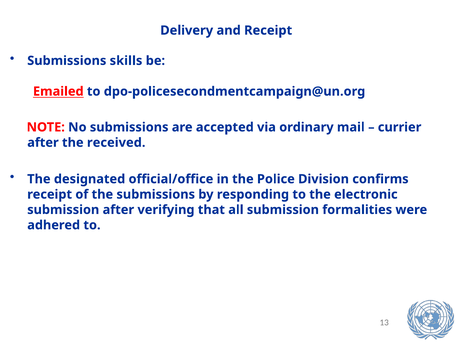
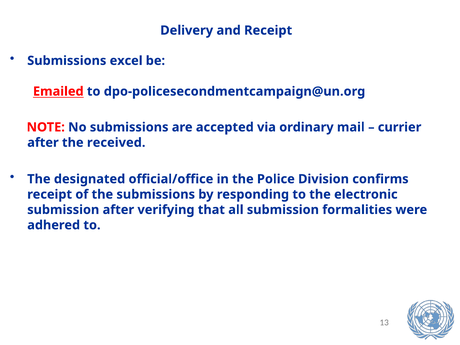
skills: skills -> excel
